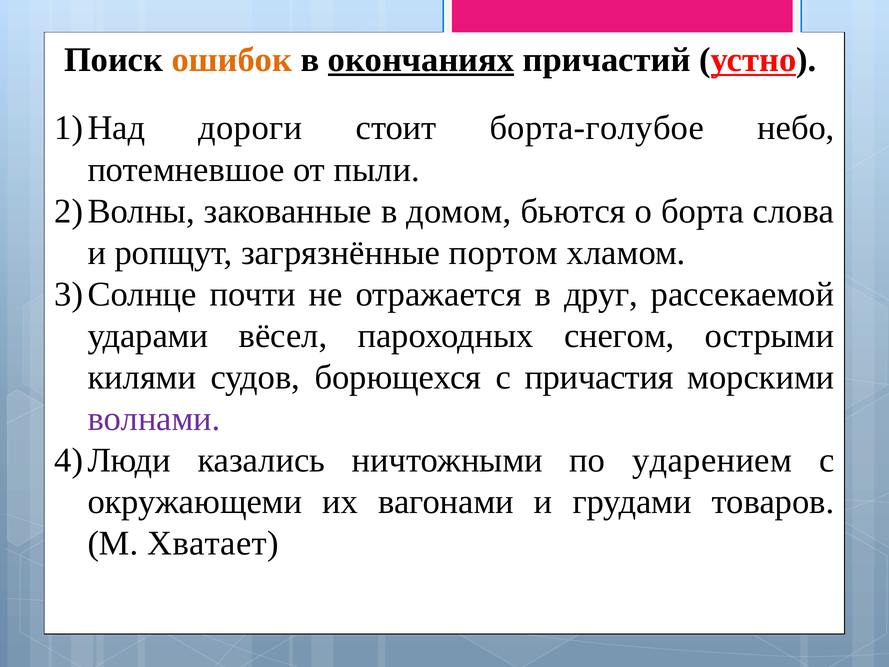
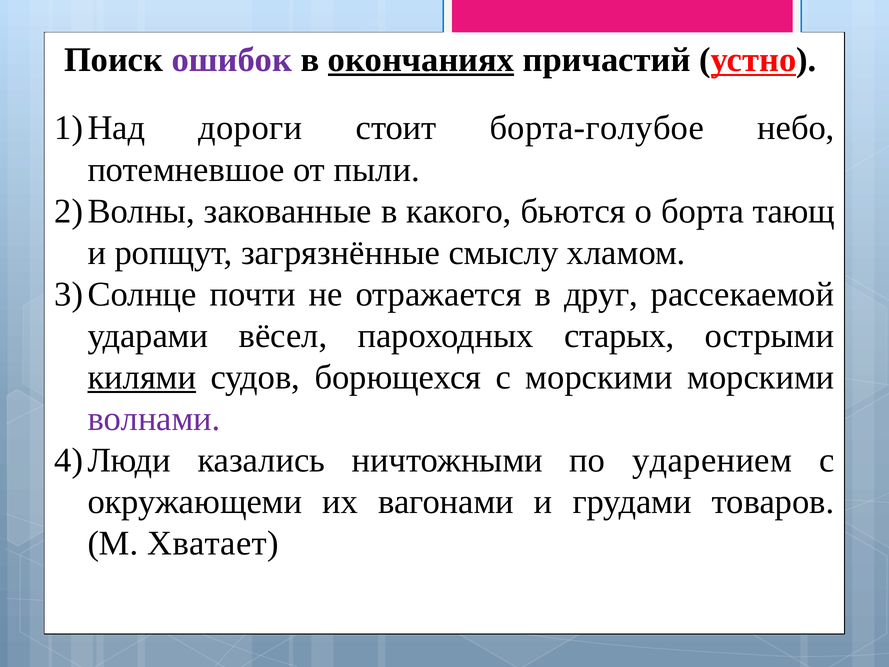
ошибок colour: orange -> purple
домом: домом -> какого
слова: слова -> тающ
портом: портом -> смыслу
снегом: снегом -> старых
килями underline: none -> present
с причастия: причастия -> морскими
